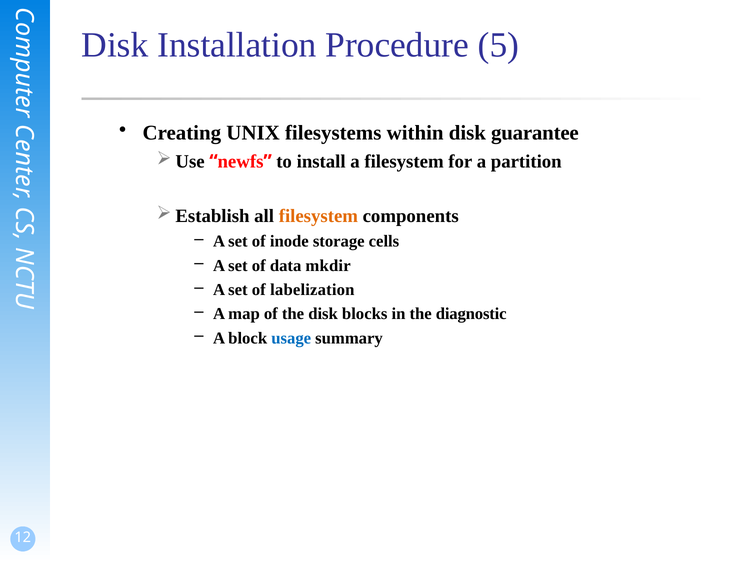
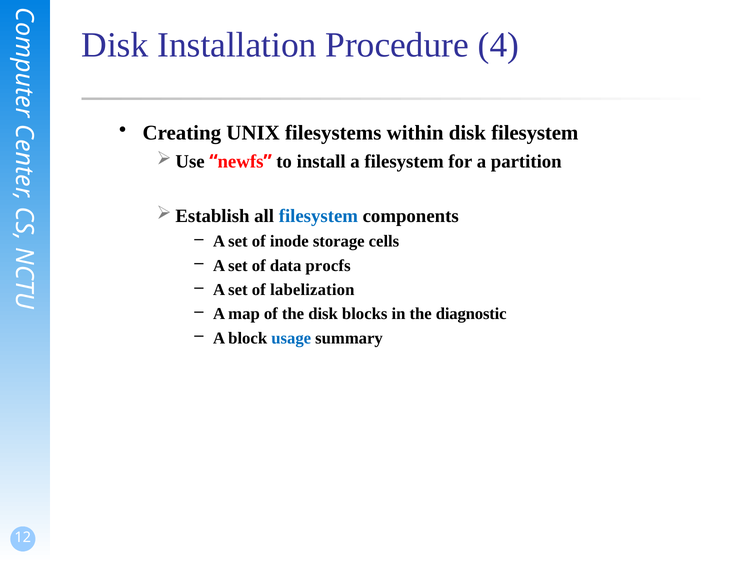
5: 5 -> 4
disk guarantee: guarantee -> filesystem
filesystem at (318, 216) colour: orange -> blue
mkdir: mkdir -> procfs
